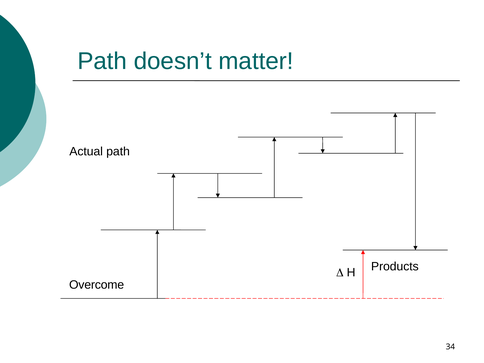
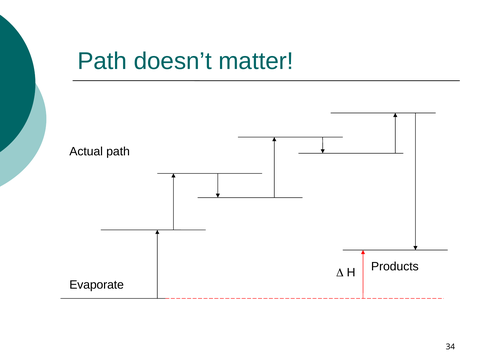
Overcome: Overcome -> Evaporate
